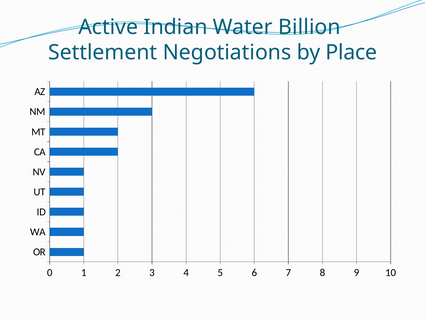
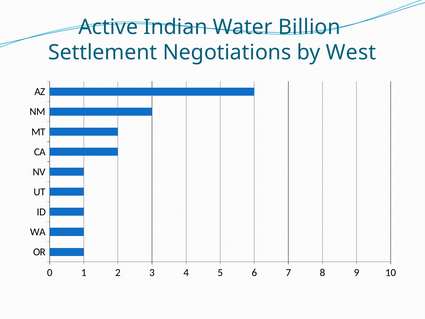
Place: Place -> West
